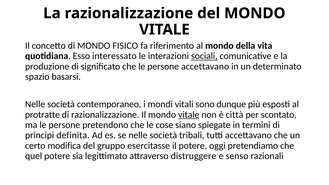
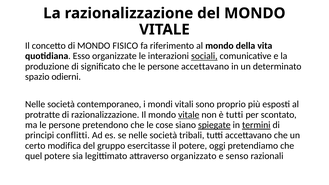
interessato: interessato -> organizzate
basarsi: basarsi -> odierni
dunque: dunque -> proprio
è città: città -> tutti
spiegate underline: none -> present
termini underline: none -> present
definita: definita -> conflitti
distruggere: distruggere -> organizzato
